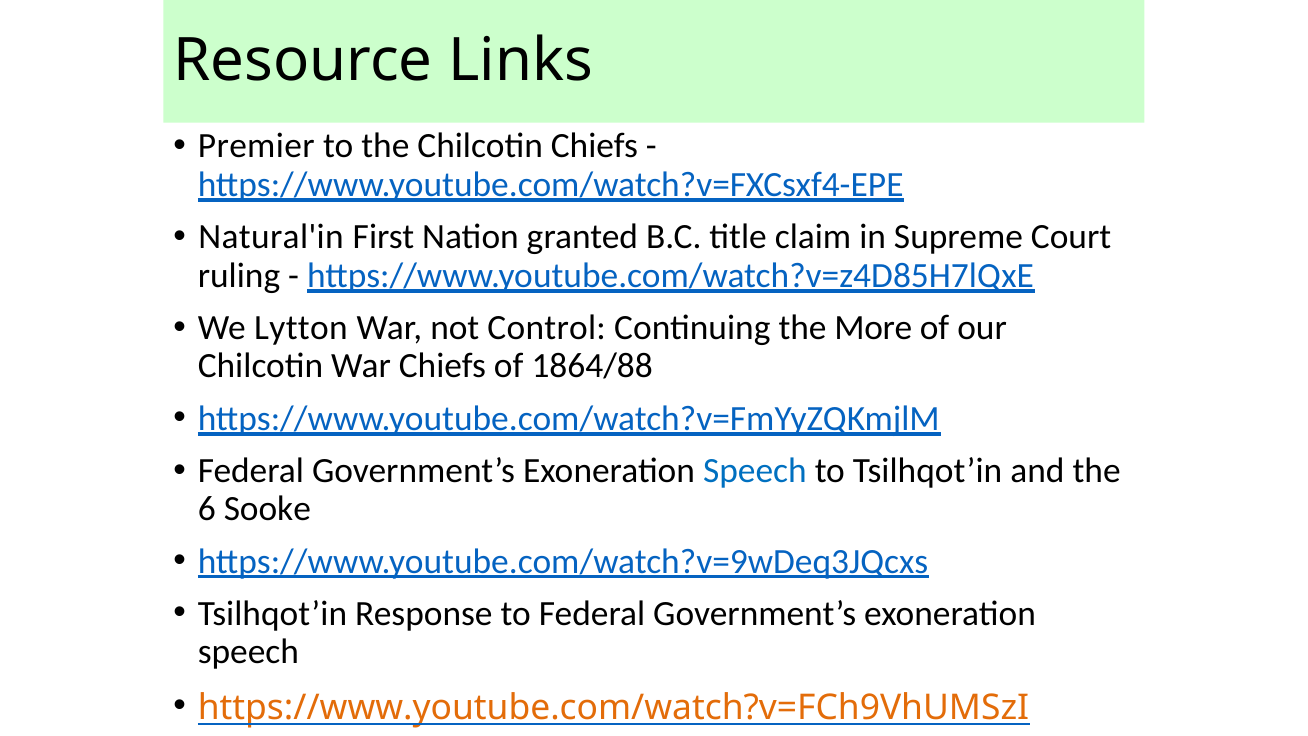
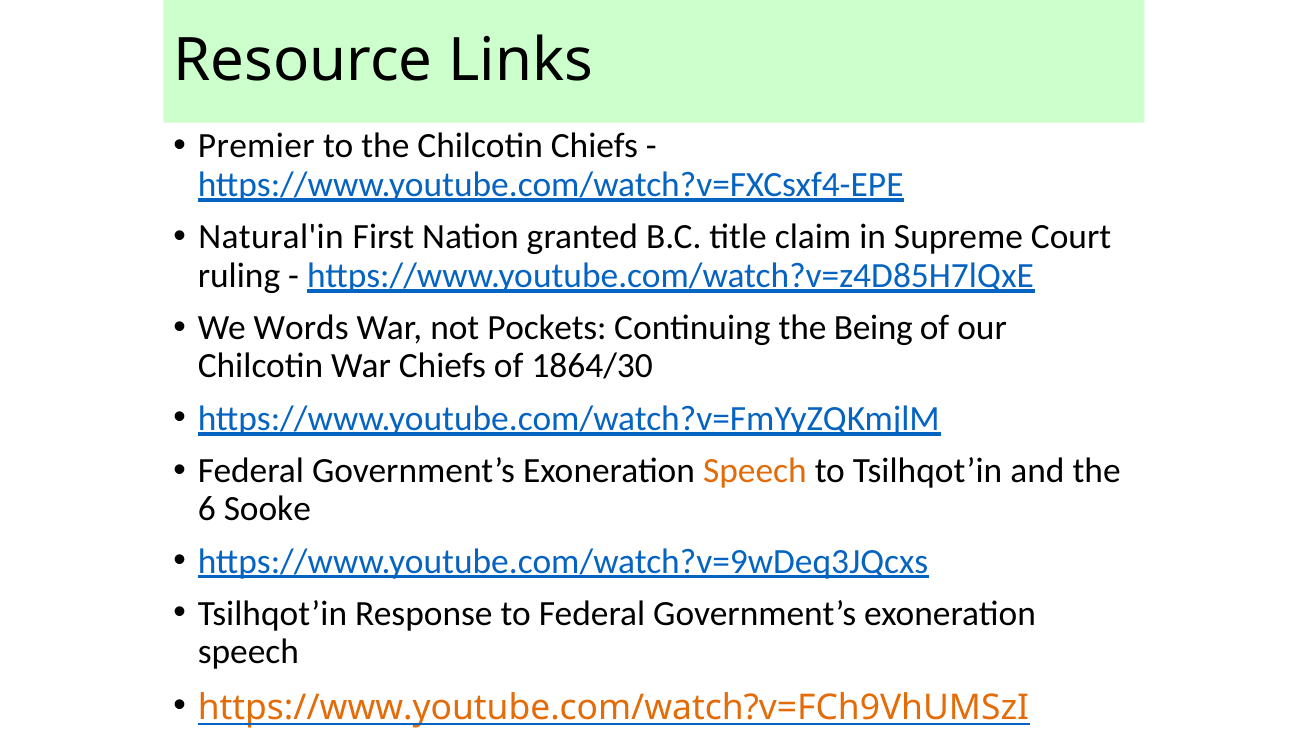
Lytton: Lytton -> Words
Control: Control -> Pockets
More: More -> Being
1864/88: 1864/88 -> 1864/30
Speech at (755, 471) colour: blue -> orange
